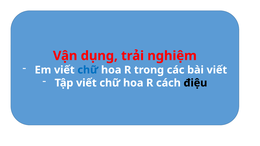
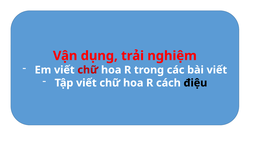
chữ at (88, 70) colour: blue -> red
